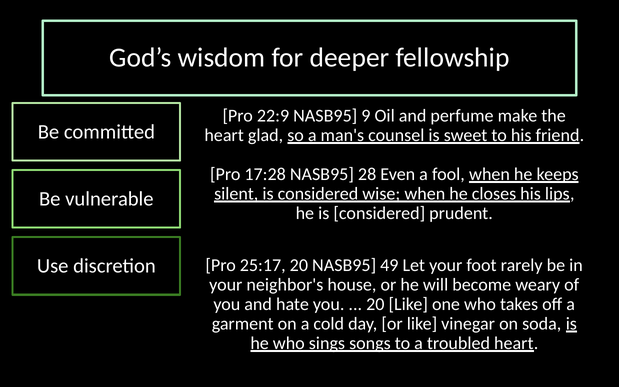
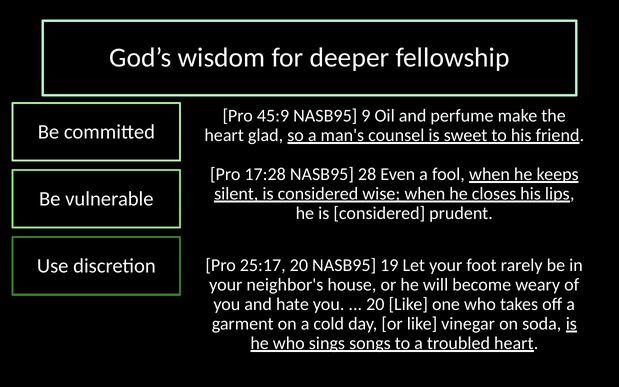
22:9: 22:9 -> 45:9
49: 49 -> 19
